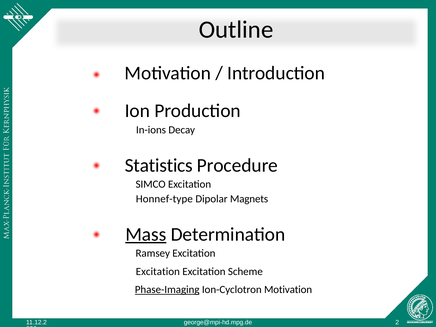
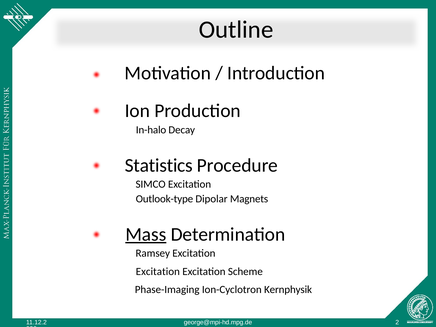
In-ions: In-ions -> In-halo
Honnef-type: Honnef-type -> Outlook-type
Phase-Imaging underline: present -> none
Ion-Cyclotron Motivation: Motivation -> Kernphysik
